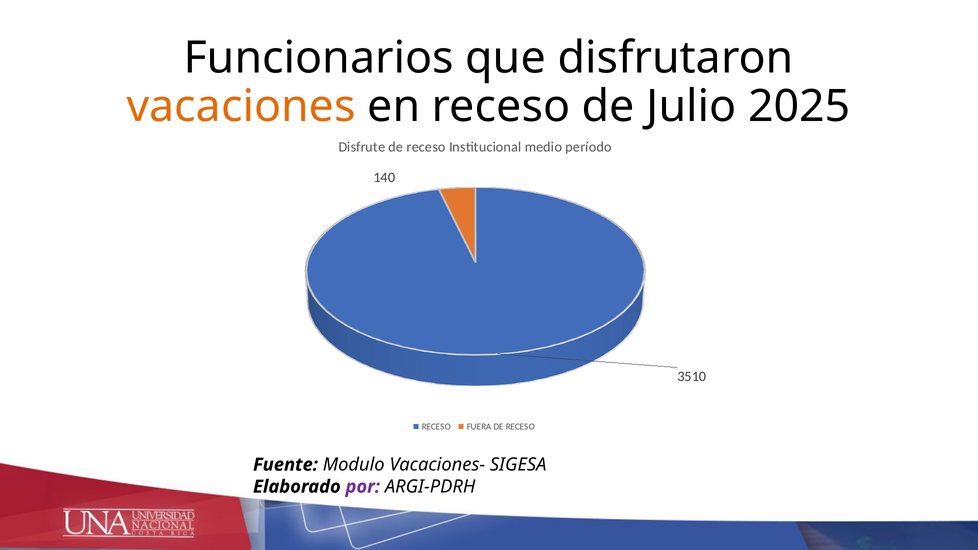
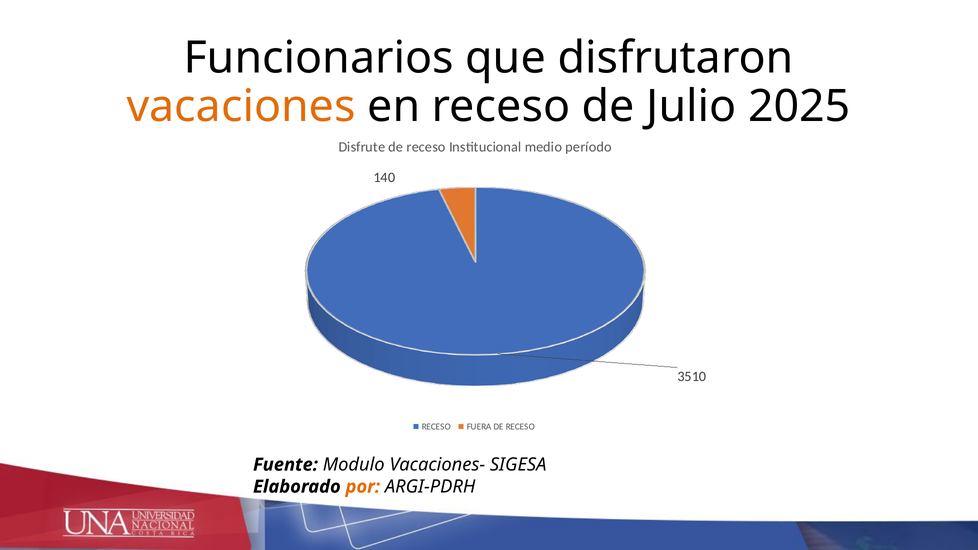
por colour: purple -> orange
